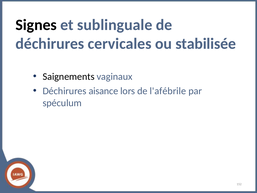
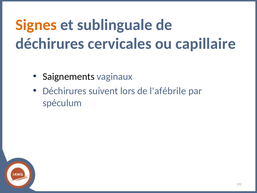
Signes colour: black -> orange
stabilisée: stabilisée -> capillaire
aisance: aisance -> suivent
